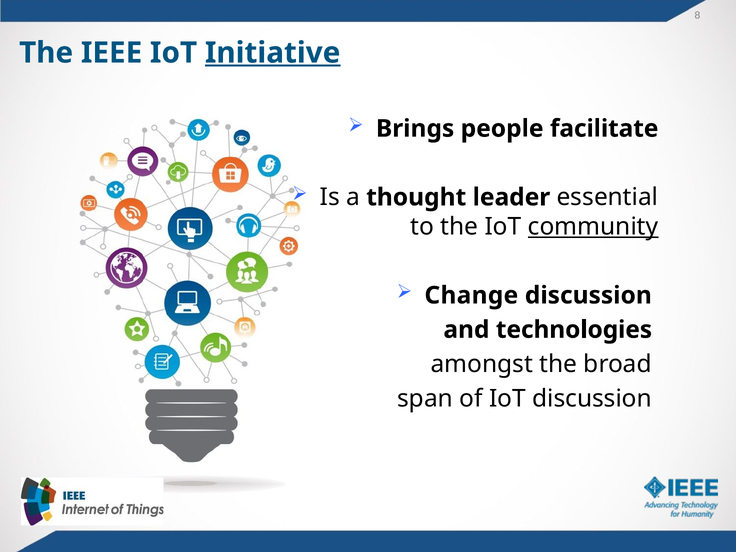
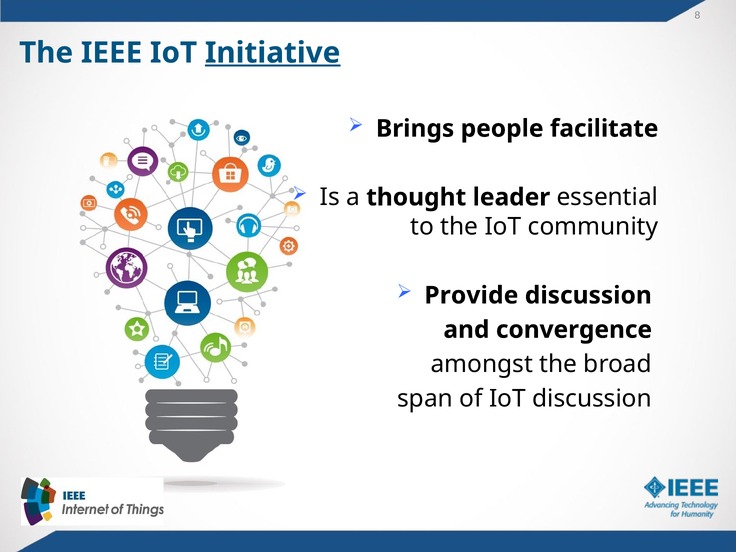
community underline: present -> none
Change: Change -> Provide
technologies: technologies -> convergence
